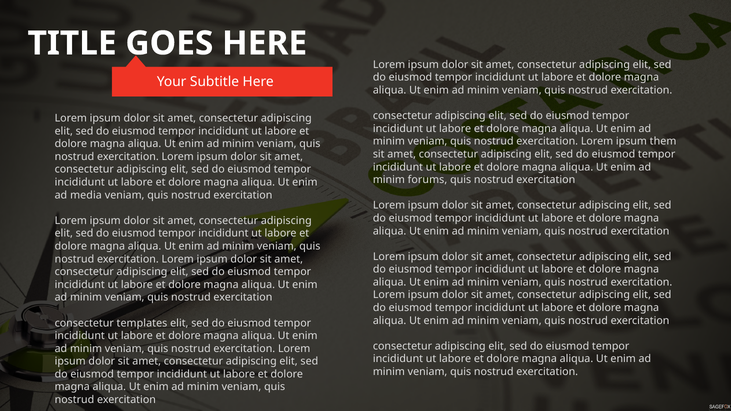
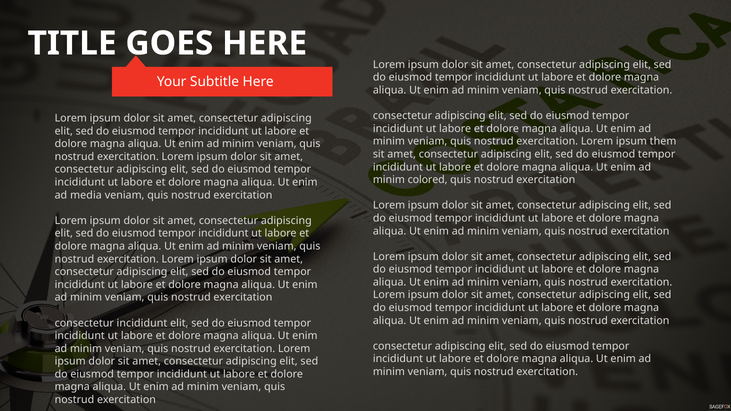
forums: forums -> colored
consectetur templates: templates -> incididunt
